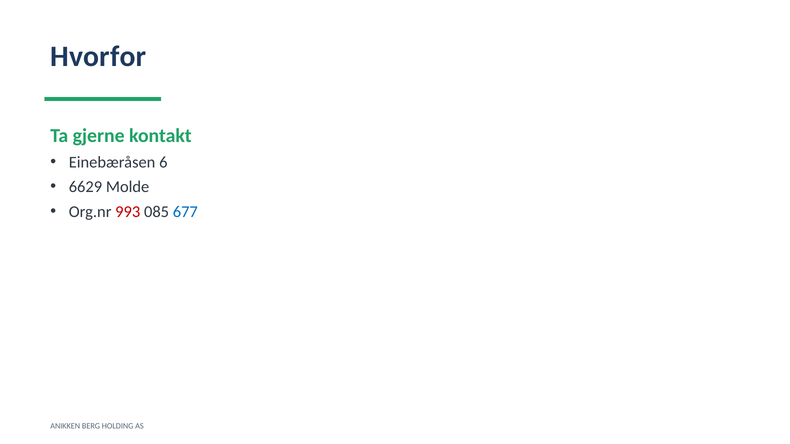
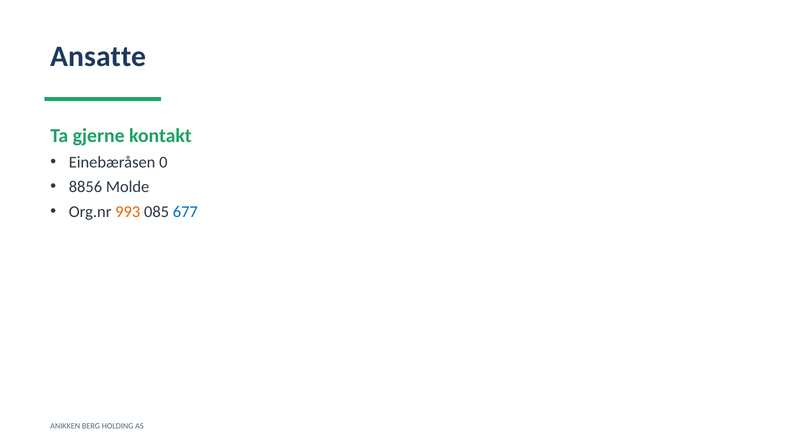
Hvorfor: Hvorfor -> Ansatte
6: 6 -> 0
6629: 6629 -> 8856
993 colour: red -> orange
